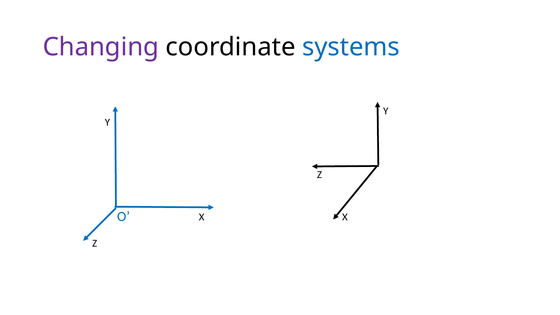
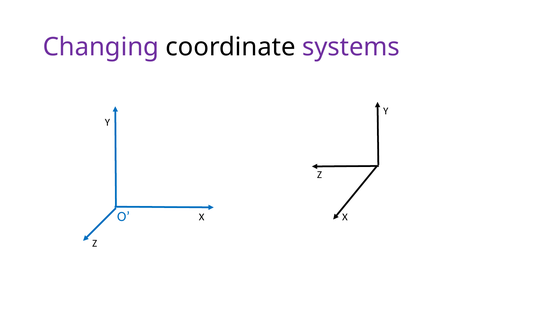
systems colour: blue -> purple
